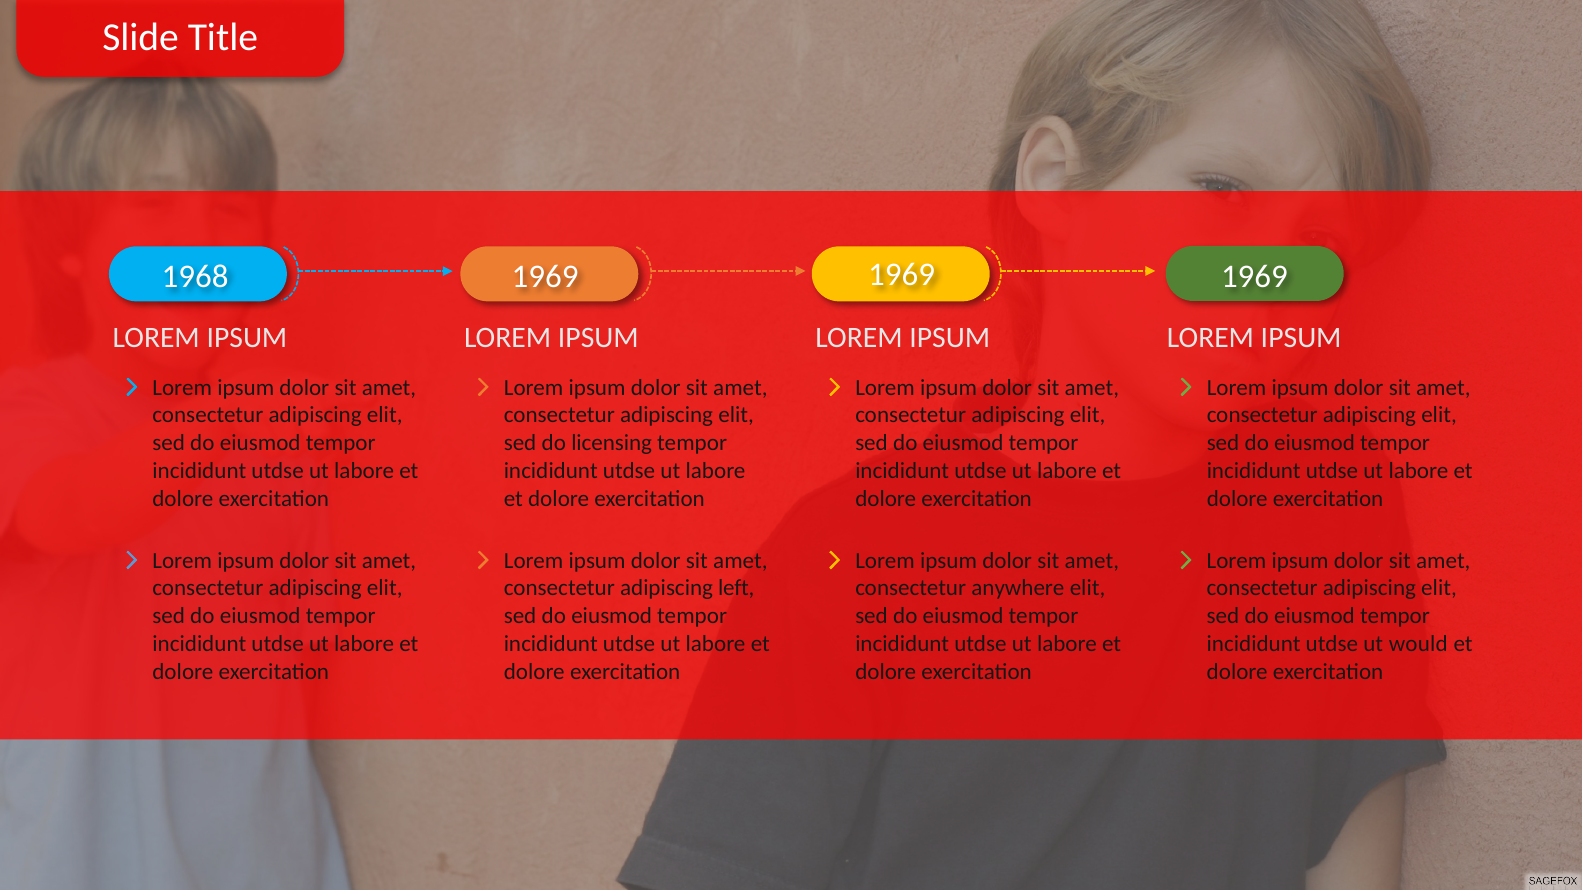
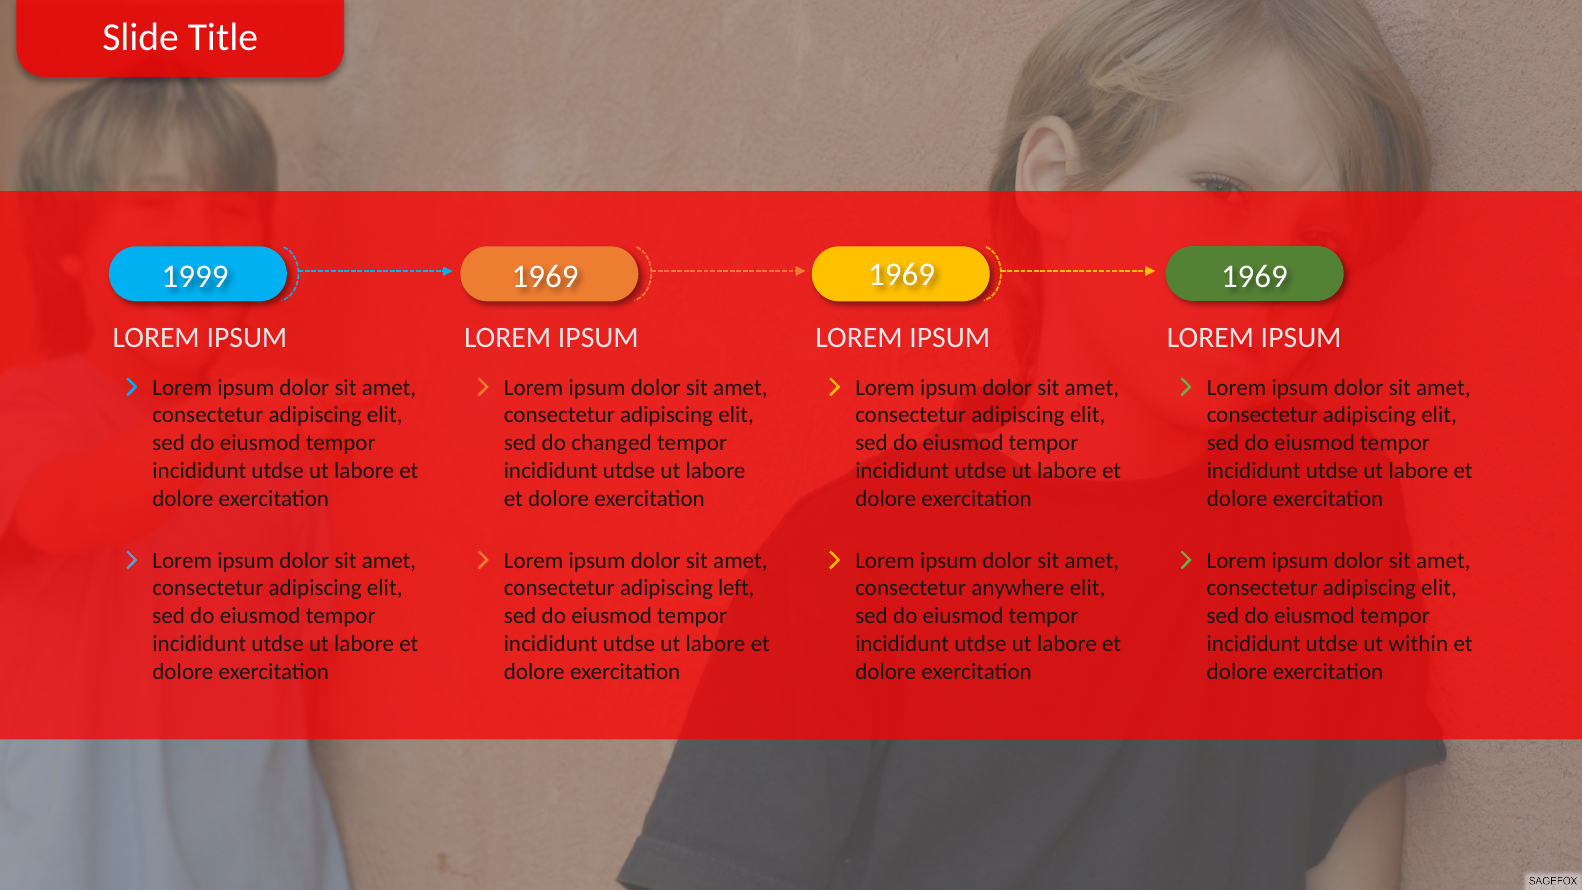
1968: 1968 -> 1999
licensing: licensing -> changed
would: would -> within
